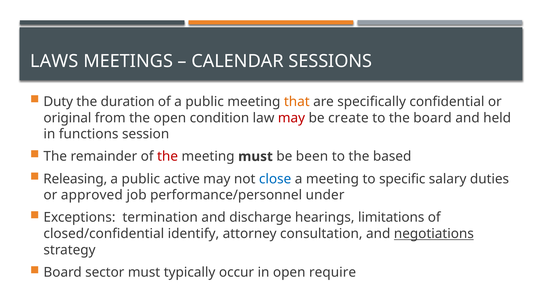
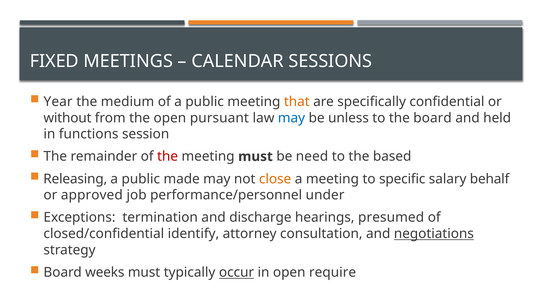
LAWS: LAWS -> FIXED
Duty: Duty -> Year
duration: duration -> medium
original: original -> without
condition: condition -> pursuant
may at (291, 118) colour: red -> blue
create: create -> unless
been: been -> need
active: active -> made
close colour: blue -> orange
duties: duties -> behalf
limitations: limitations -> presumed
sector: sector -> weeks
occur underline: none -> present
